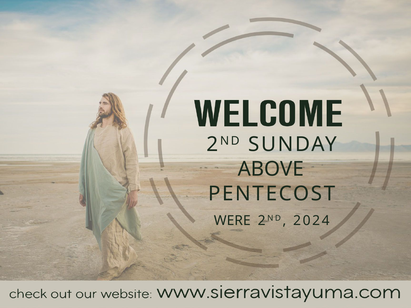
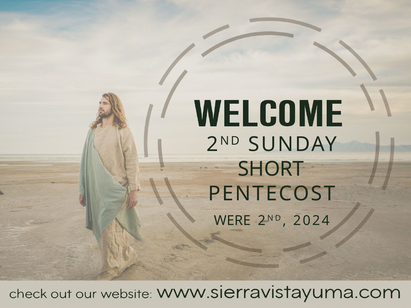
ABOVE: ABOVE -> SHORT
